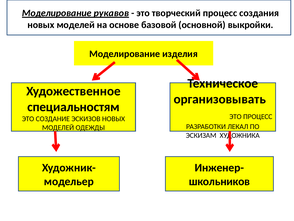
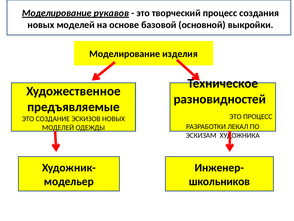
организовывать: организовывать -> разновидностей
специальностям: специальностям -> предъявляемые
